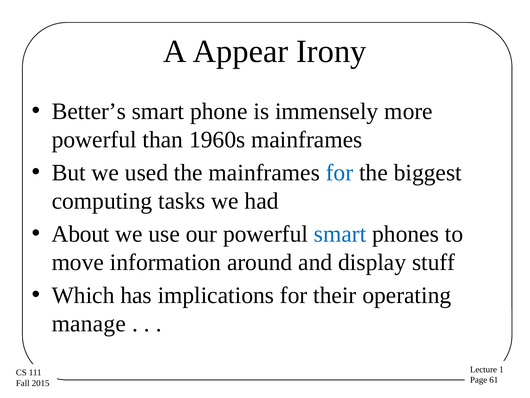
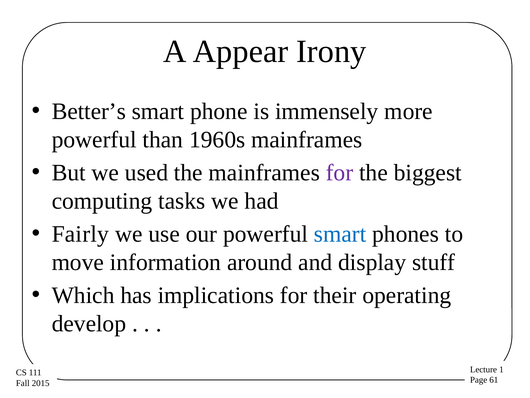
for at (339, 172) colour: blue -> purple
About: About -> Fairly
manage: manage -> develop
